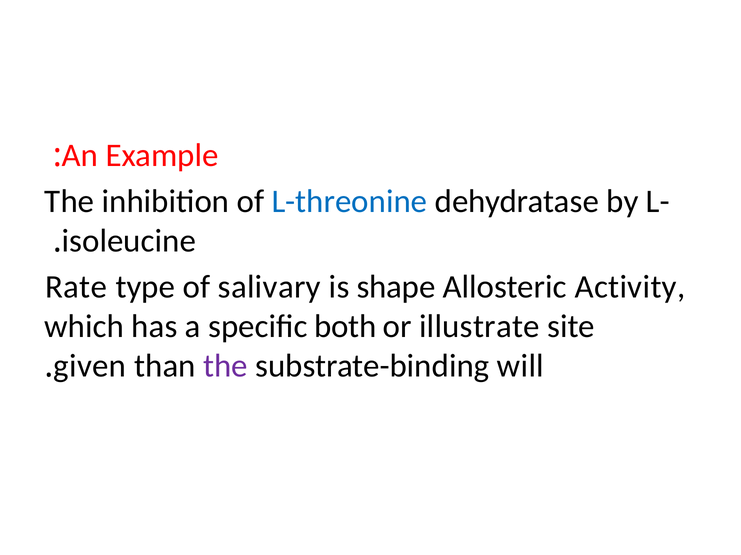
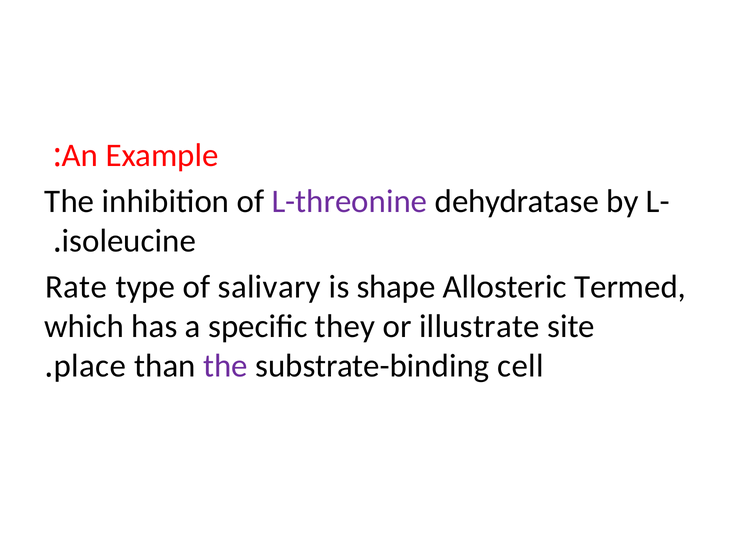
L-threonine colour: blue -> purple
Activity: Activity -> Termed
both: both -> they
given: given -> place
will: will -> cell
